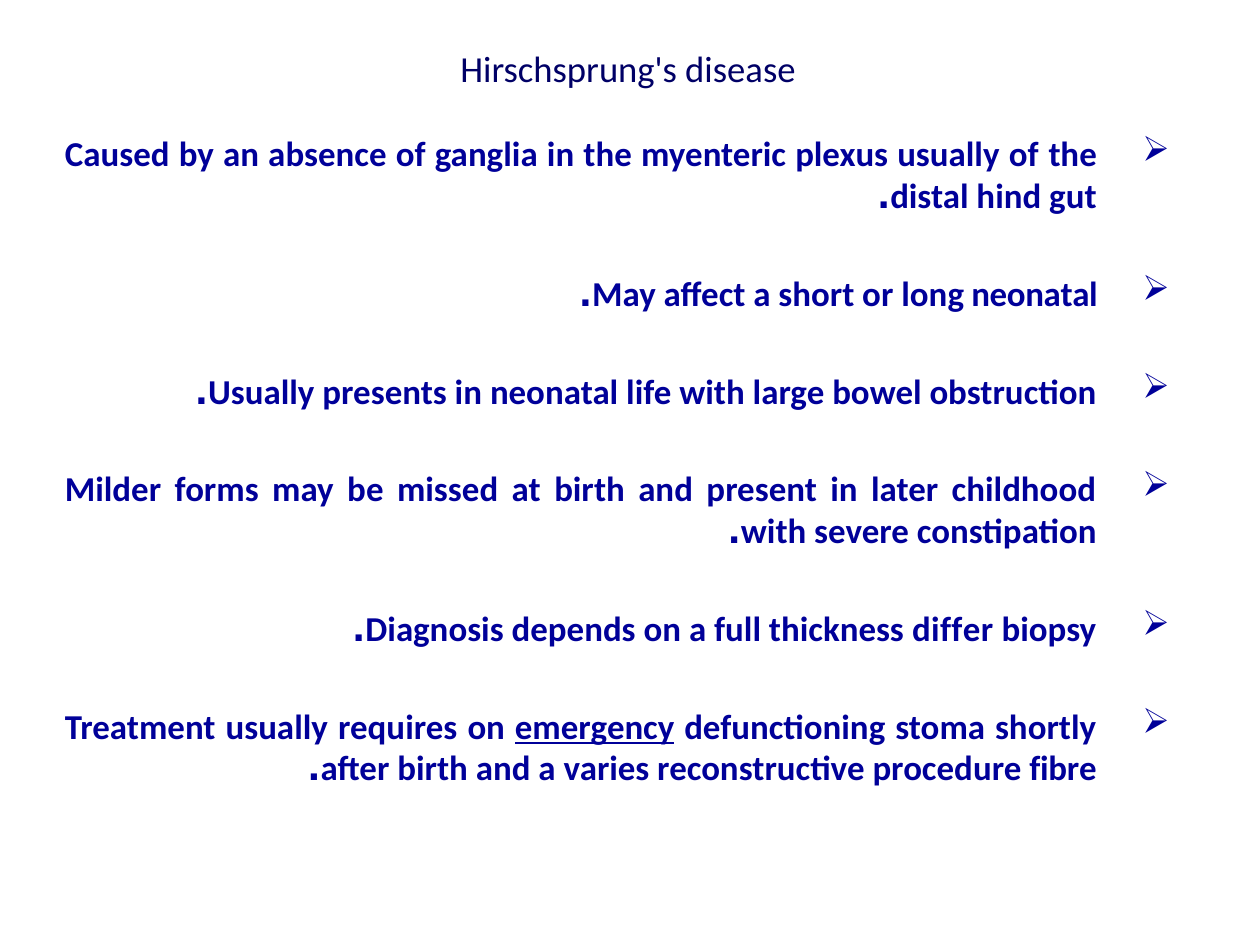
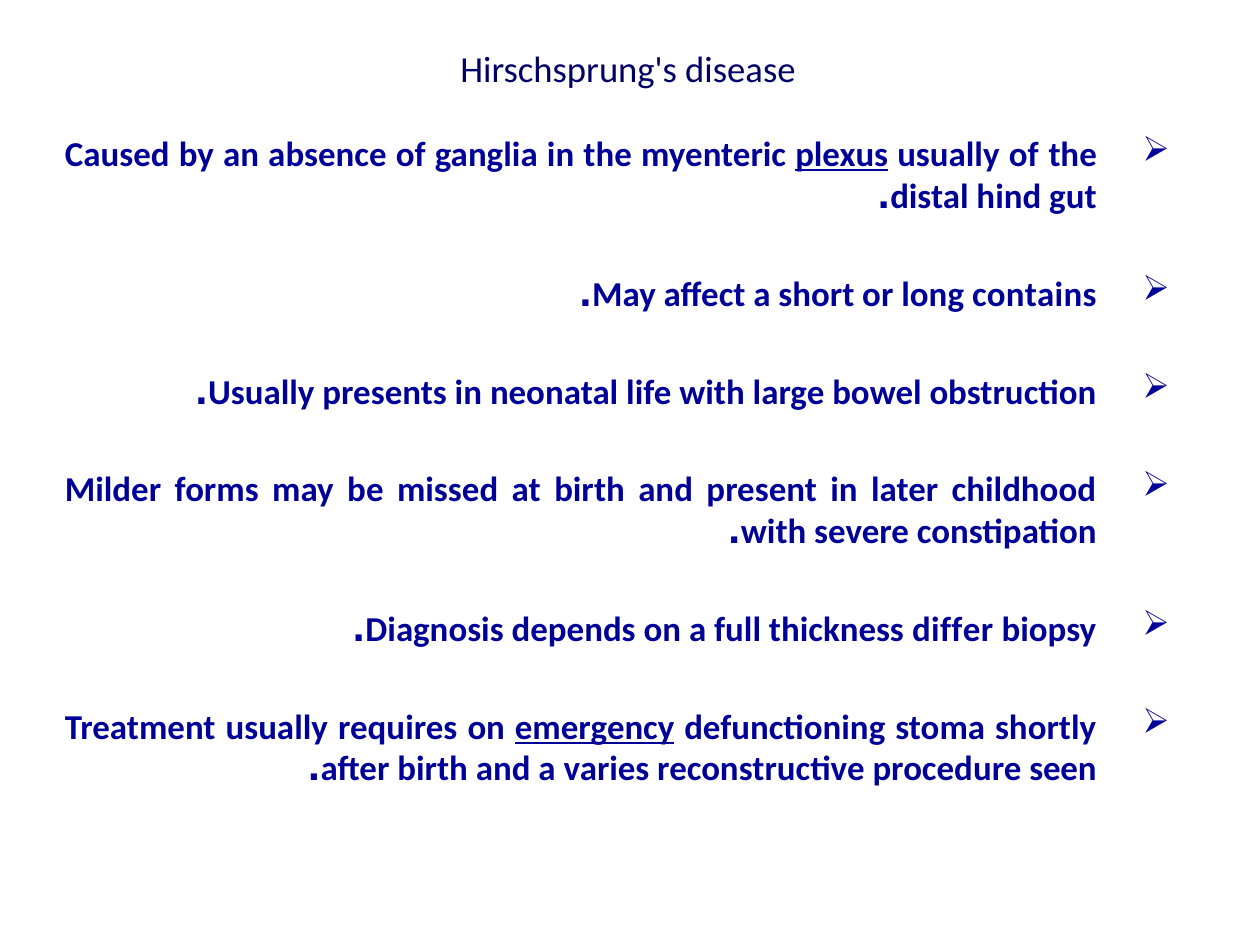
plexus underline: none -> present
long neonatal: neonatal -> contains
fibre: fibre -> seen
